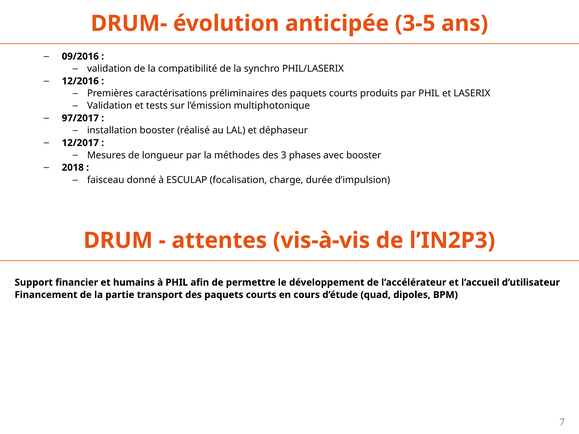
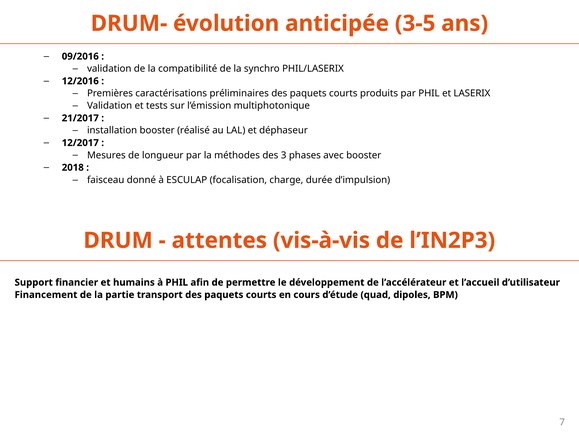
97/2017: 97/2017 -> 21/2017
